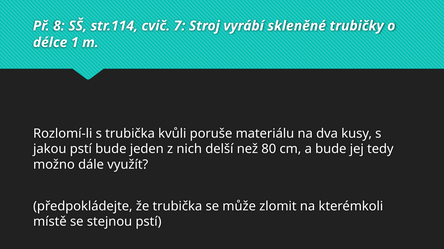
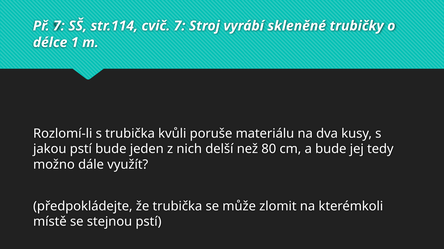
Př 8: 8 -> 7
